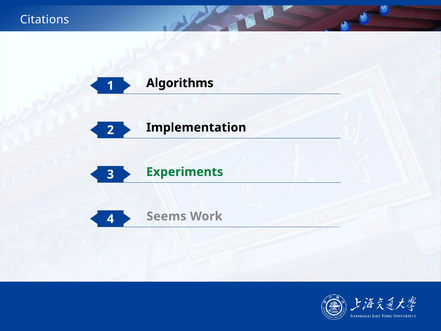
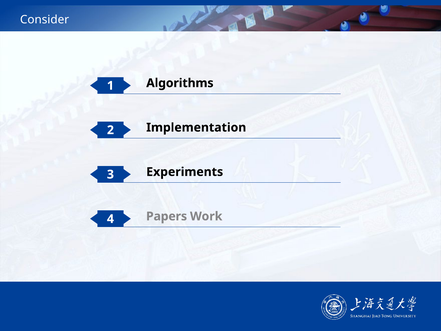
Citations: Citations -> Consider
Experiments colour: green -> black
Seems: Seems -> Papers
